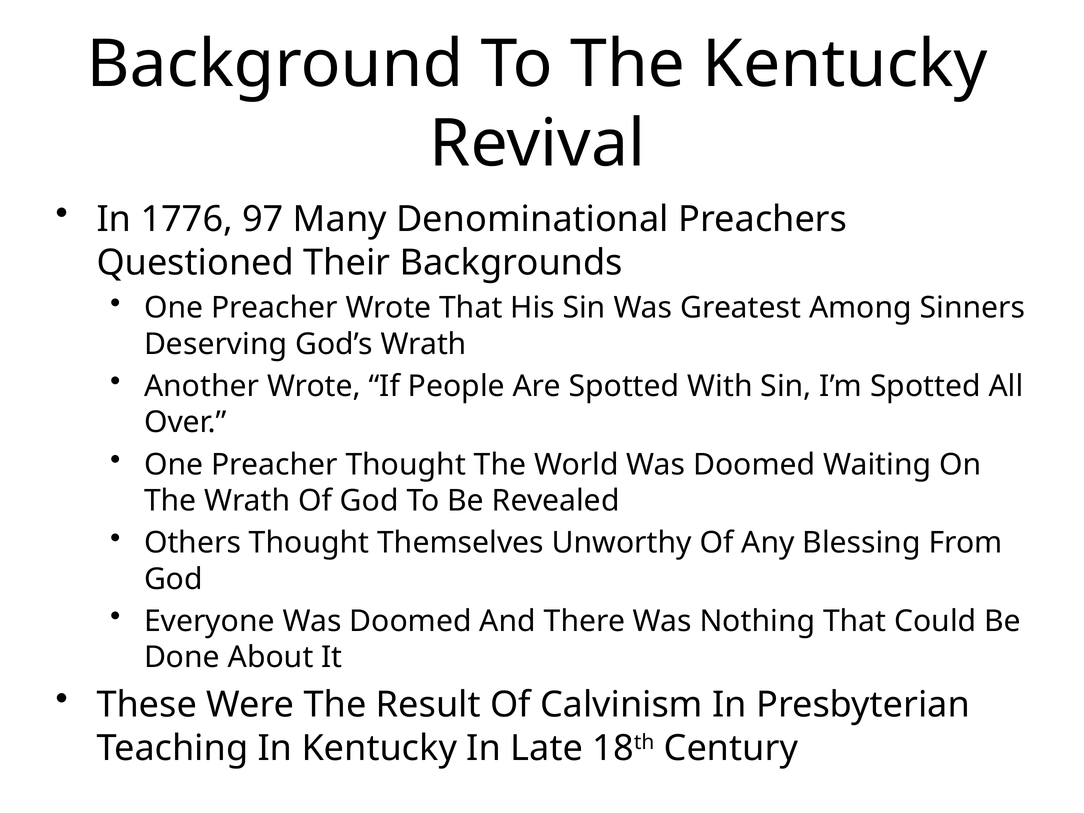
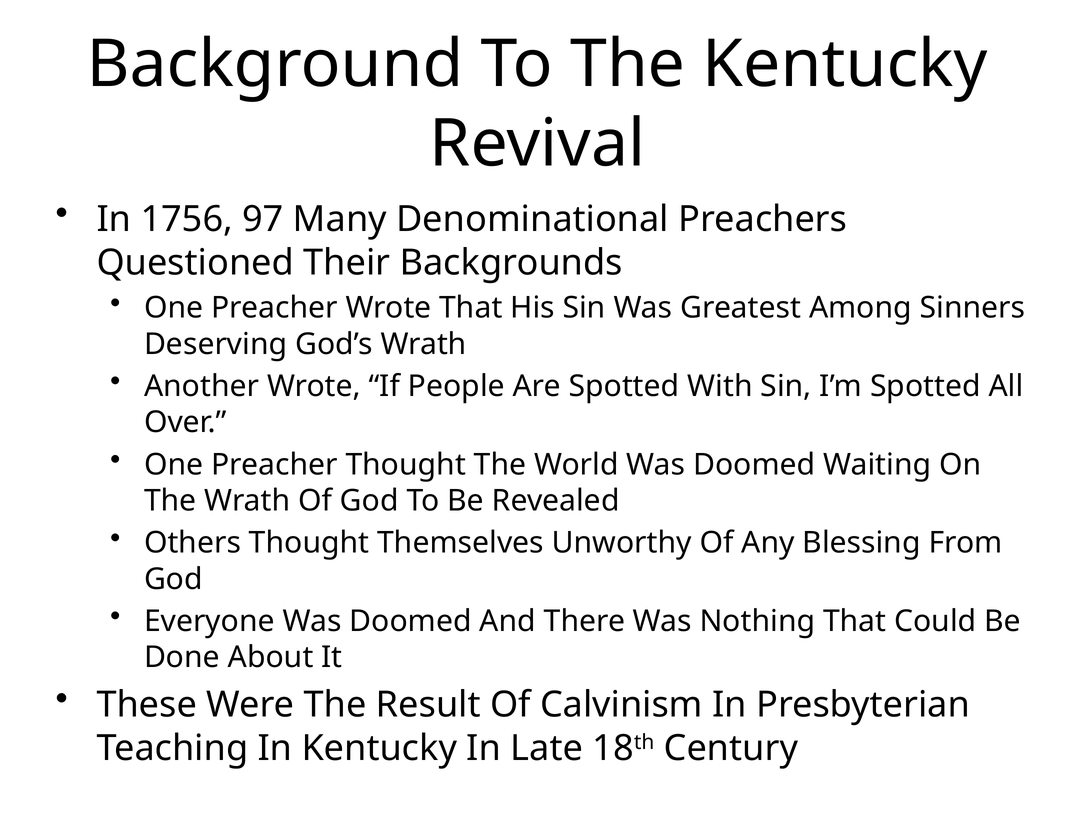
1776: 1776 -> 1756
